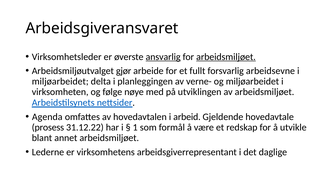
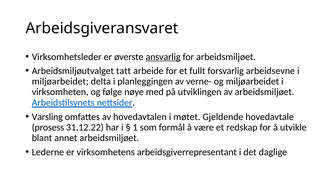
arbeidsmiljøet at (226, 57) underline: present -> none
gjør: gjør -> tatt
Agenda: Agenda -> Varsling
arbeid: arbeid -> møtet
